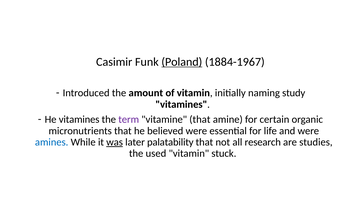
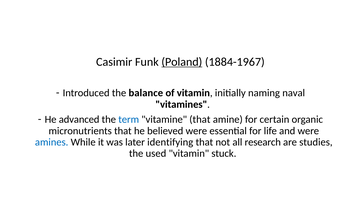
amount: amount -> balance
study: study -> naval
He vitamines: vitamines -> advanced
term colour: purple -> blue
was underline: present -> none
palatability: palatability -> identifying
